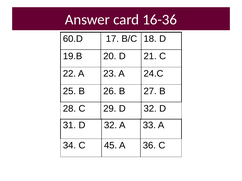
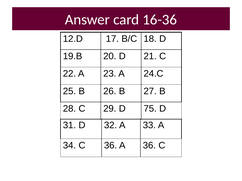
60.D: 60.D -> 12.D
29 D 32: 32 -> 75
C 45: 45 -> 36
